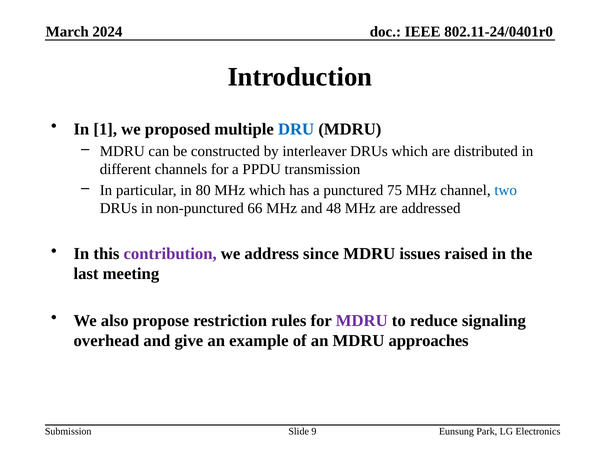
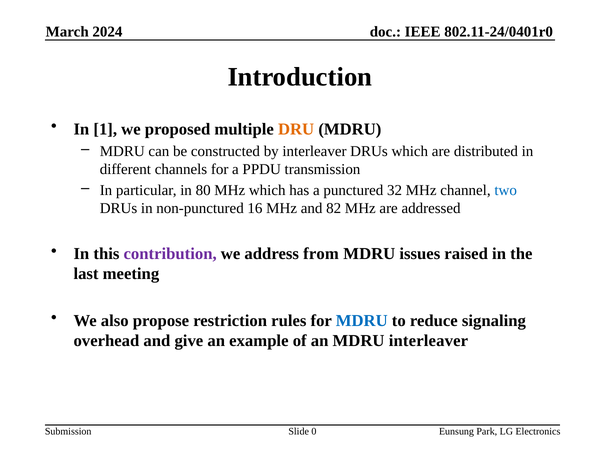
DRU colour: blue -> orange
75: 75 -> 32
66: 66 -> 16
48: 48 -> 82
since: since -> from
MDRU at (362, 321) colour: purple -> blue
MDRU approaches: approaches -> interleaver
9: 9 -> 0
